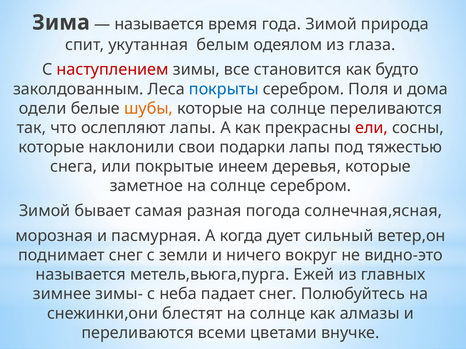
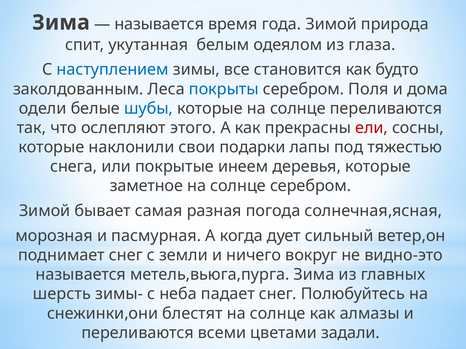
наступлением colour: red -> blue
шубы colour: orange -> blue
ослепляют лапы: лапы -> этого
метель,вьюга,пурга Ежей: Ежей -> Зима
зимнее: зимнее -> шерсть
внучке: внучке -> задали
